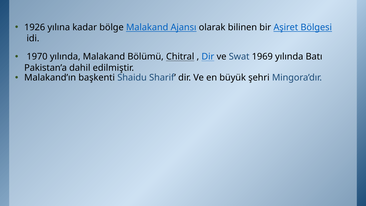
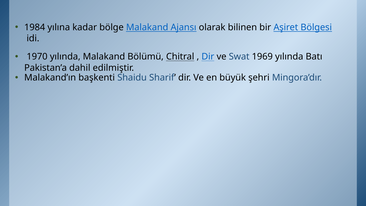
1926: 1926 -> 1984
